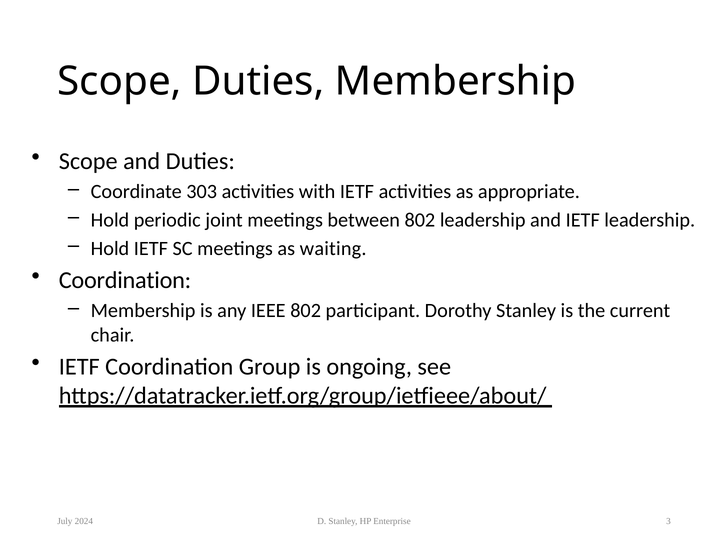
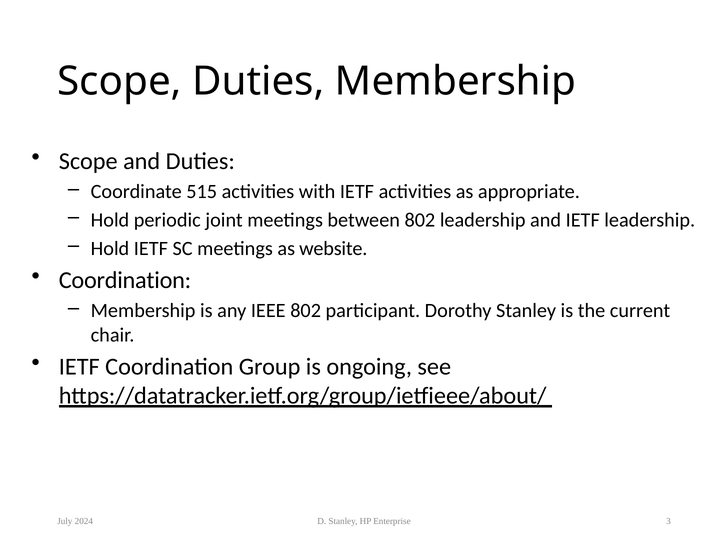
303: 303 -> 515
waiting: waiting -> website
